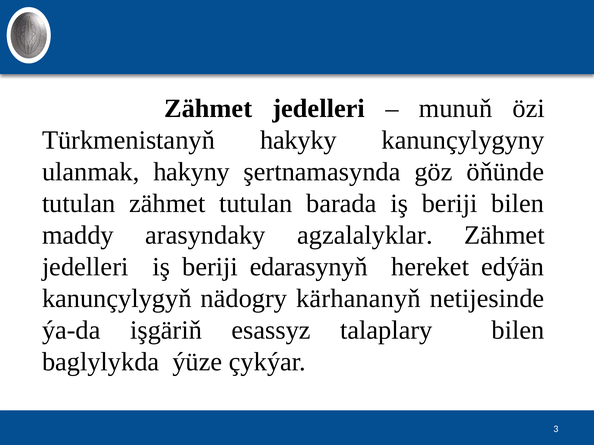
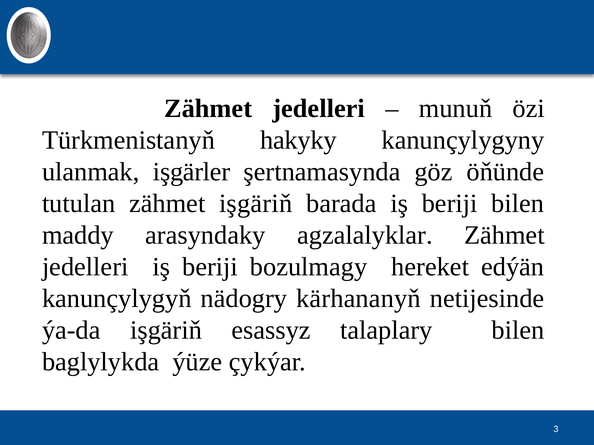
hakyny: hakyny -> işgärler
zähmet tutulan: tutulan -> işgäriň
edarasynyň: edarasynyň -> bozulmagy
